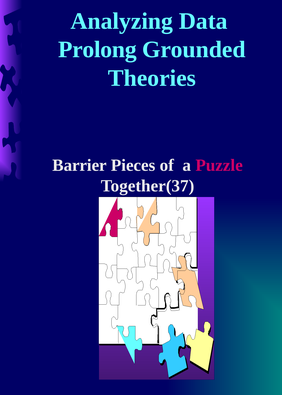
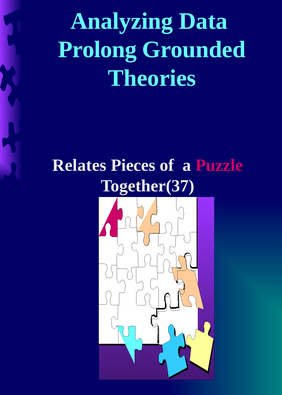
Barrier: Barrier -> Relates
